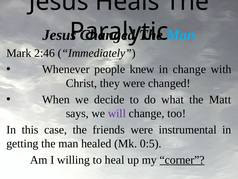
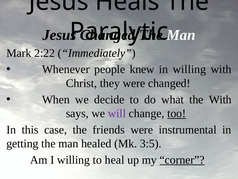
Man at (181, 35) colour: light blue -> white
2:46: 2:46 -> 2:22
in change: change -> willing
the Matt: Matt -> With
too underline: none -> present
0:5: 0:5 -> 3:5
